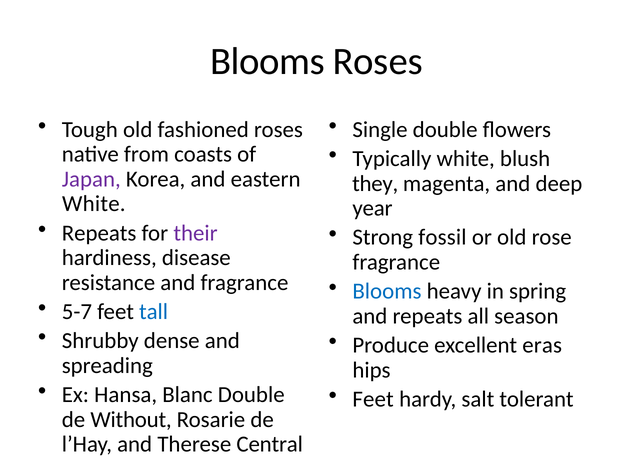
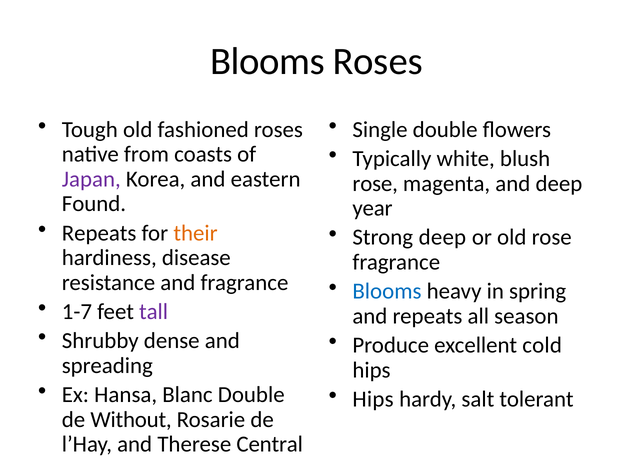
they at (375, 183): they -> rose
White at (94, 204): White -> Found
their colour: purple -> orange
Strong fossil: fossil -> deep
5-7: 5-7 -> 1-7
tall colour: blue -> purple
eras: eras -> cold
Feet at (373, 399): Feet -> Hips
